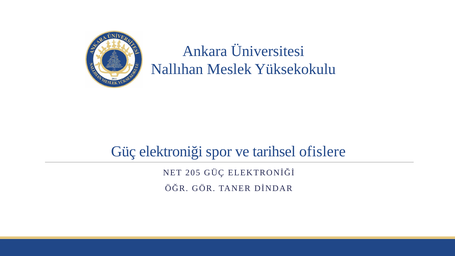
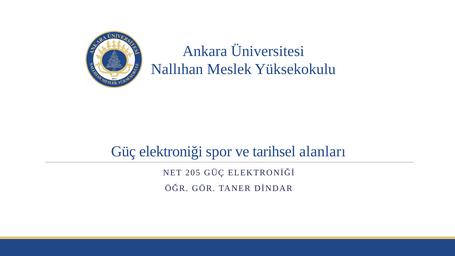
ofislere: ofislere -> alanları
